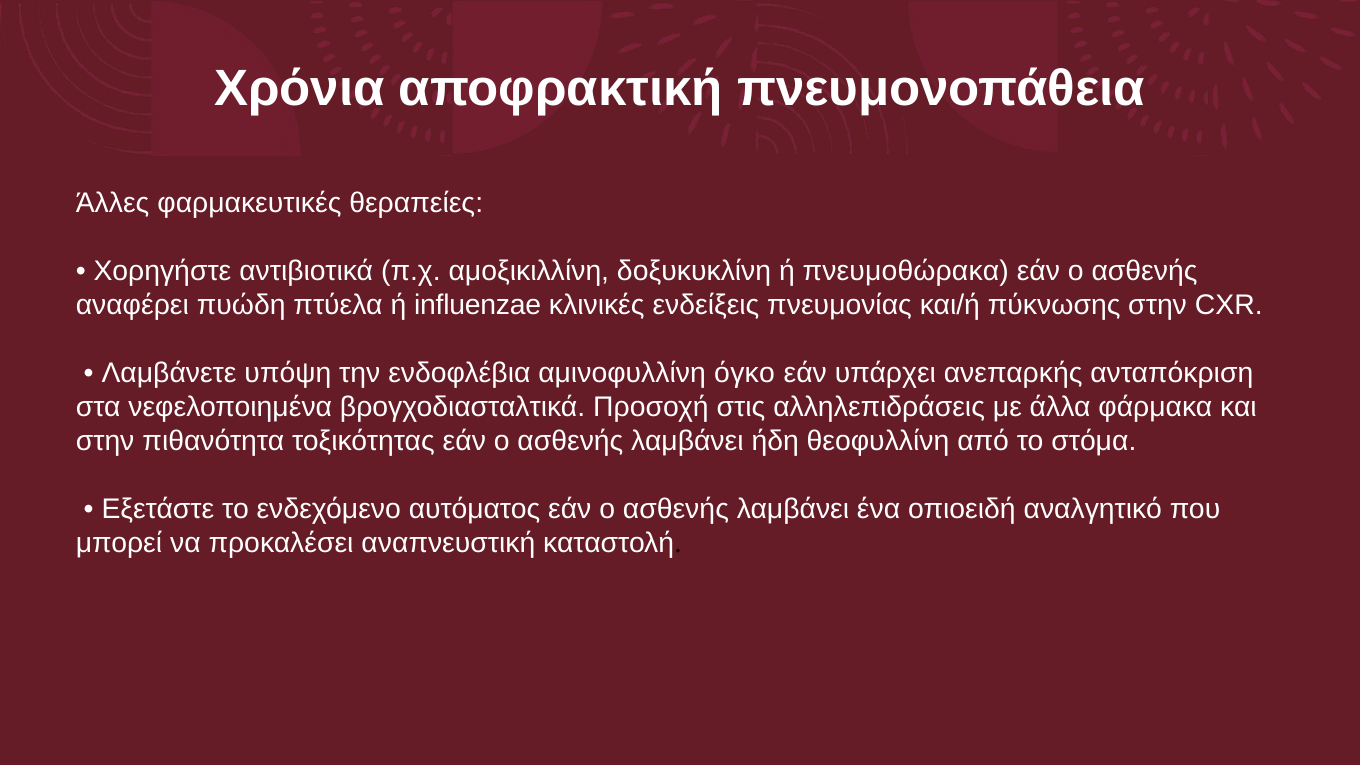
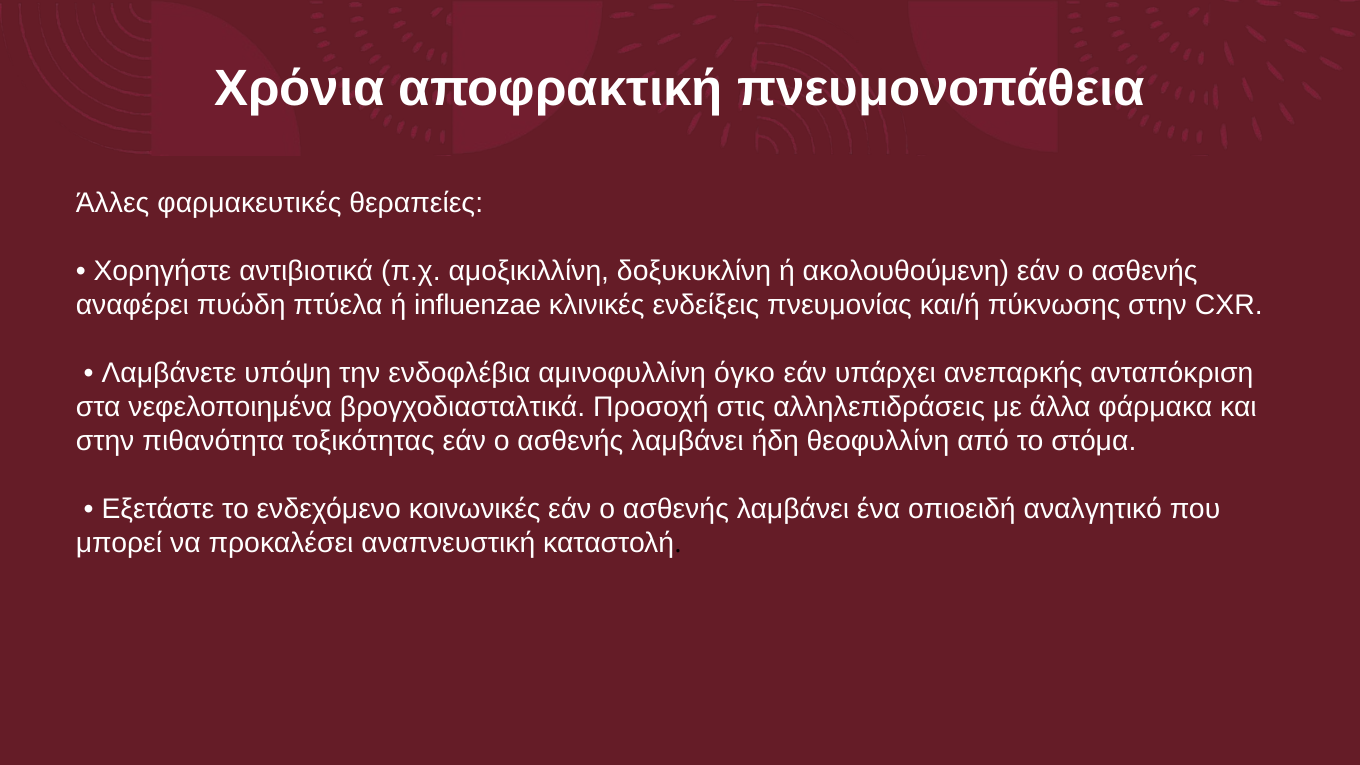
πνευμοθώρακα: πνευμοθώρακα -> ακολουθούμενη
αυτόματος: αυτόματος -> κοινωνικές
